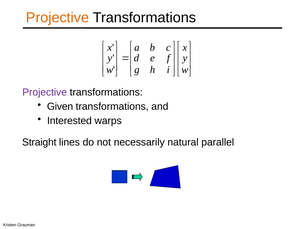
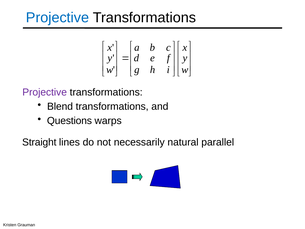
Projective at (58, 18) colour: orange -> blue
Given: Given -> Blend
Interested: Interested -> Questions
